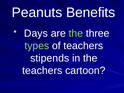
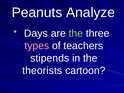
Benefits: Benefits -> Analyze
types colour: light green -> pink
teachers at (42, 71): teachers -> theorists
